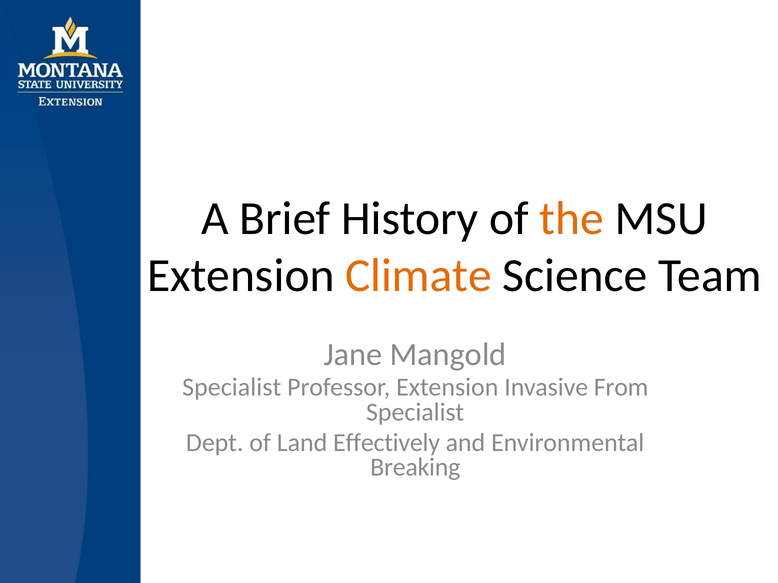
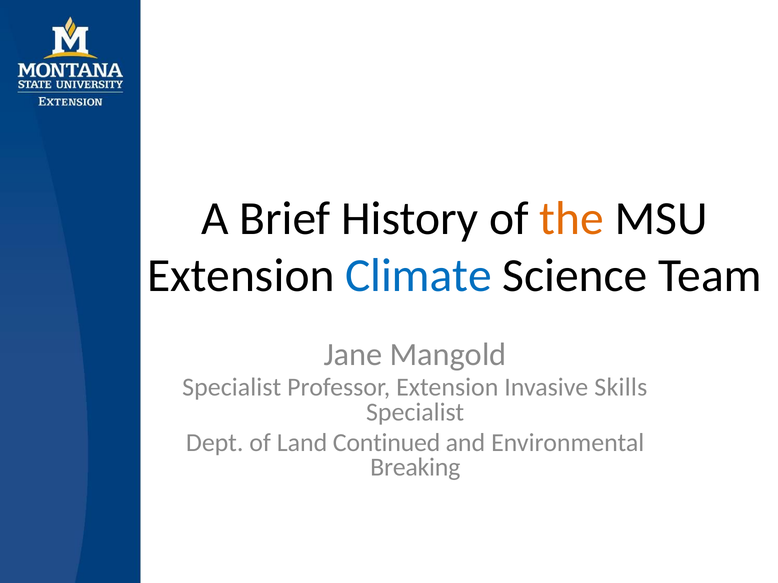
Climate colour: orange -> blue
From: From -> Skills
Effectively: Effectively -> Continued
